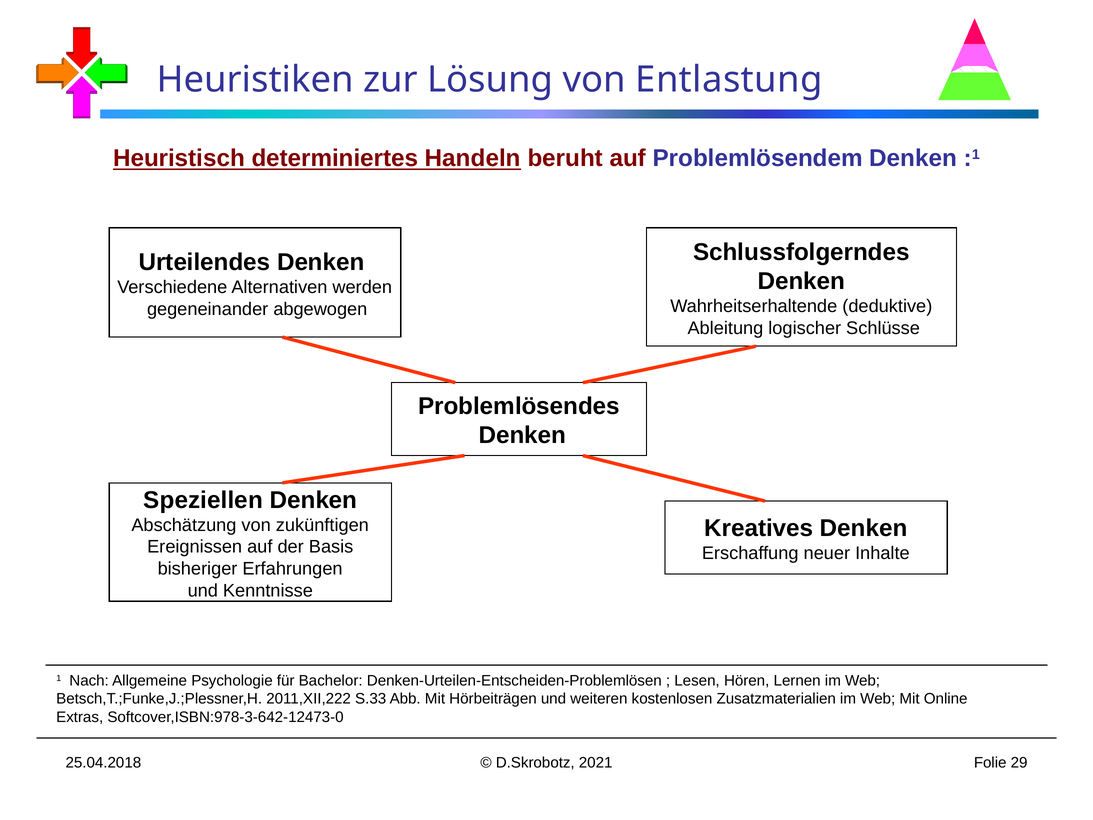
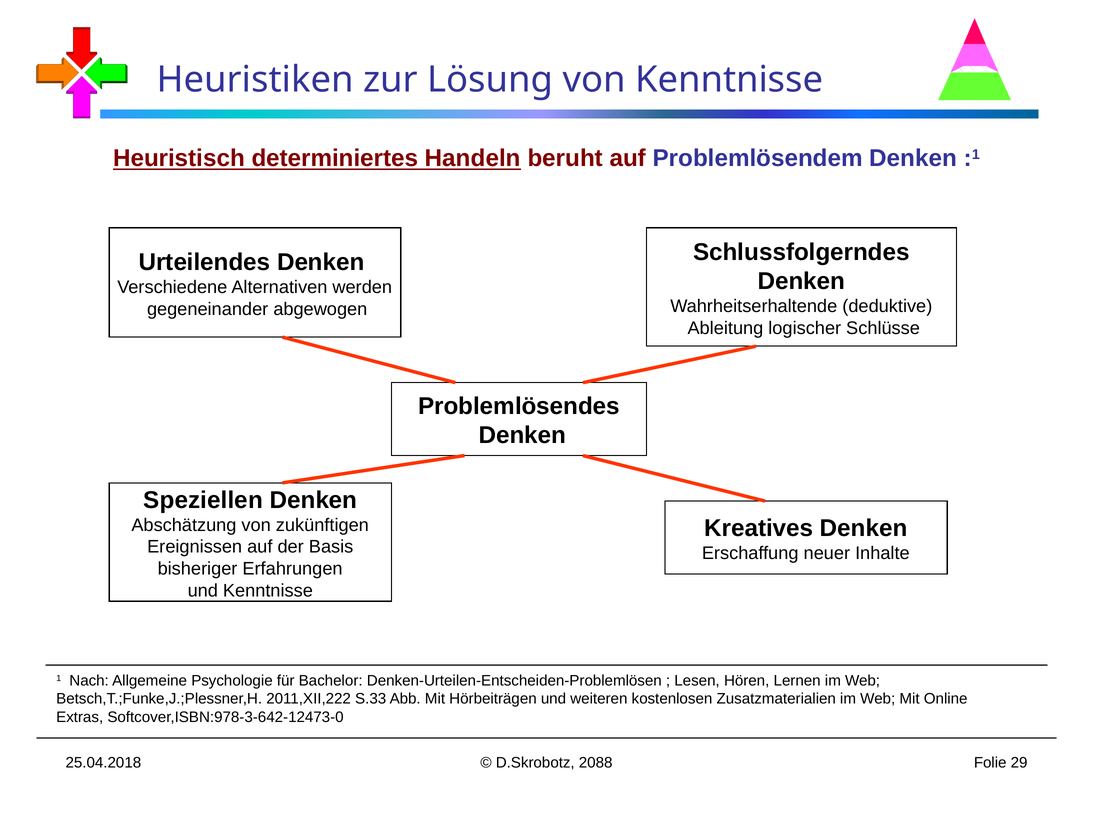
von Entlastung: Entlastung -> Kenntnisse
2021: 2021 -> 2088
